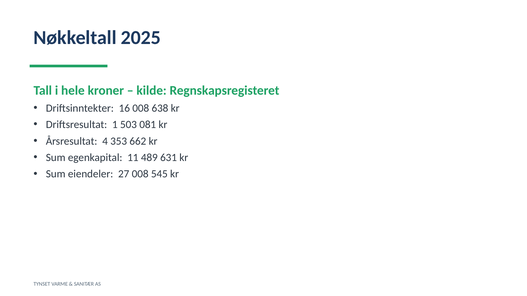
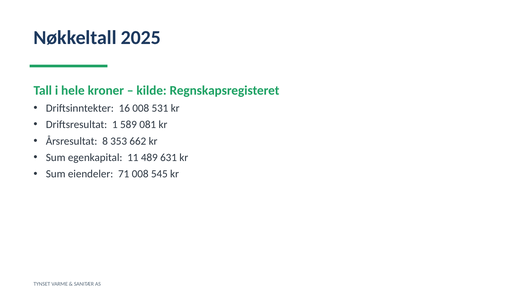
638: 638 -> 531
503: 503 -> 589
4: 4 -> 8
27: 27 -> 71
